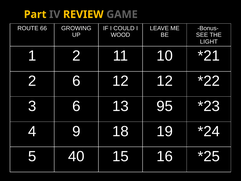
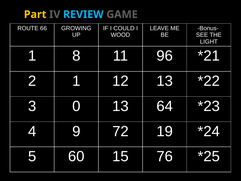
REVIEW colour: yellow -> light blue
1 2: 2 -> 8
10: 10 -> 96
2 6: 6 -> 1
12 12: 12 -> 13
3 6: 6 -> 0
95: 95 -> 64
18: 18 -> 72
40: 40 -> 60
16: 16 -> 76
